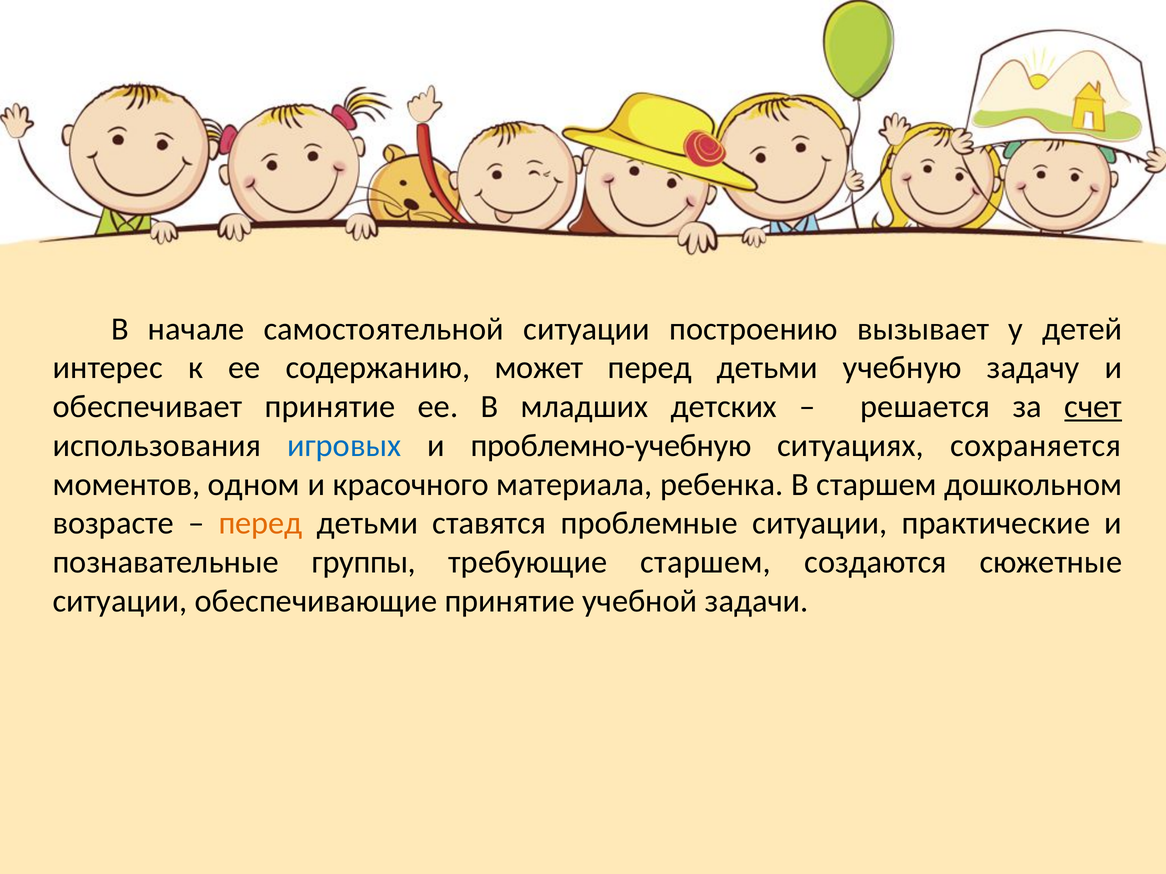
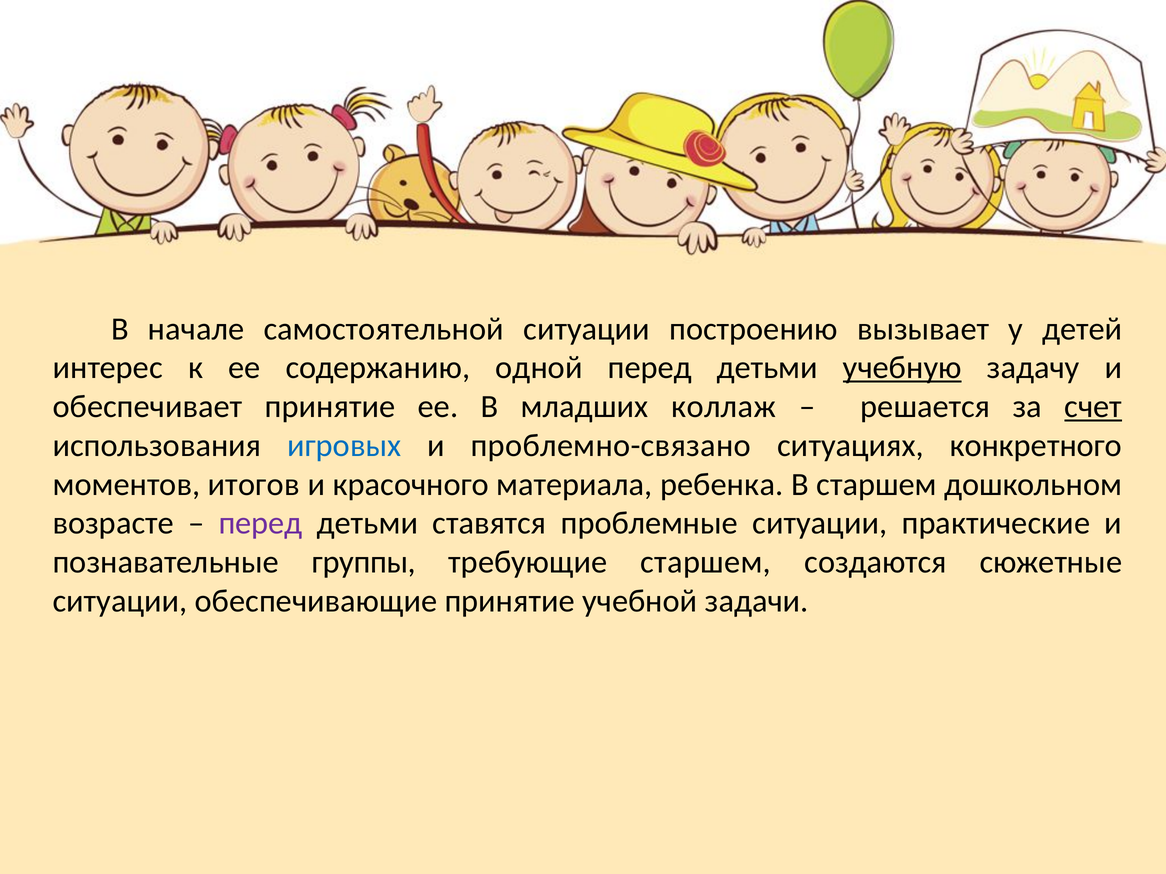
может: может -> одной
учебную underline: none -> present
детских: детских -> коллаж
проблемно-учебную: проблемно-учебную -> проблемно-связано
сохраняется: сохраняется -> конкретного
одном: одном -> итогов
перед at (261, 524) colour: orange -> purple
